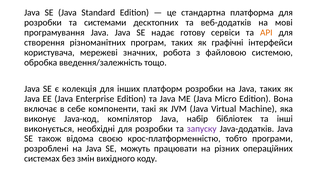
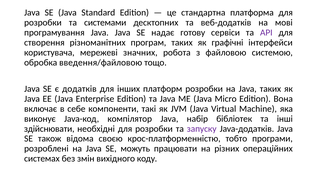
API colour: orange -> purple
введення/залежність: введення/залежність -> введення/файловою
колекція: колекція -> додатків
виконується: виконується -> здійснювати
